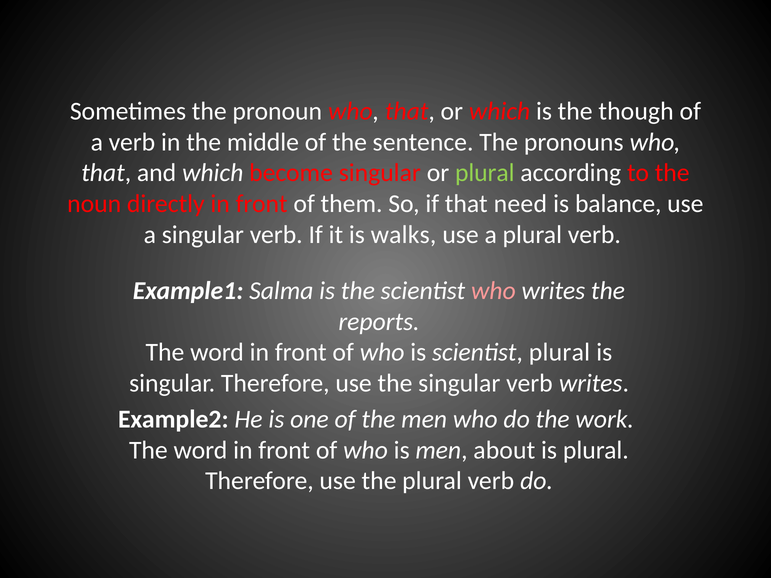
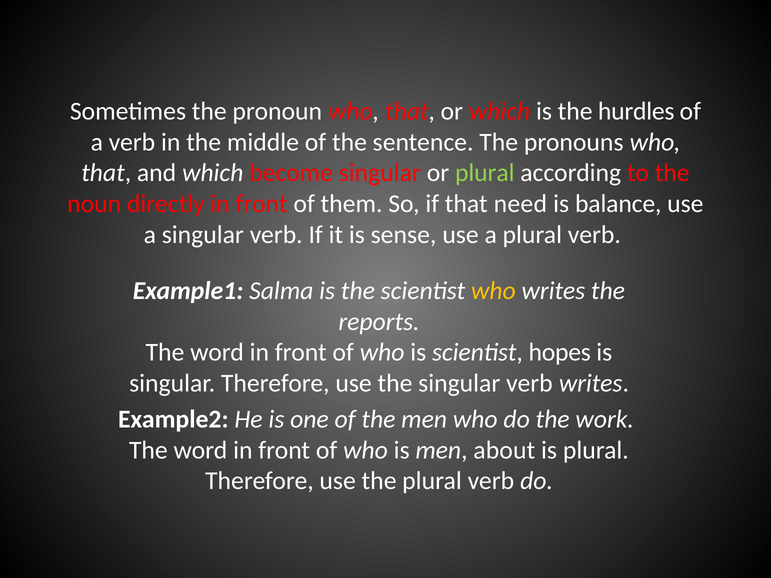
though: though -> hurdles
walks: walks -> sense
who at (493, 291) colour: pink -> yellow
scientist plural: plural -> hopes
